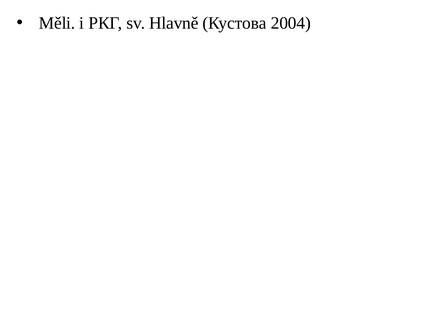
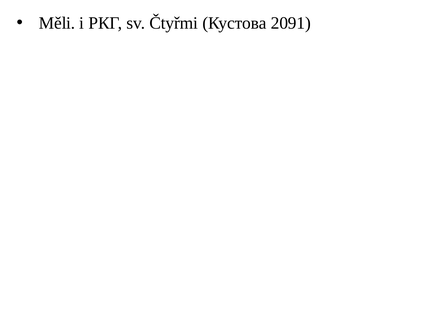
Hlavně: Hlavně -> Čtyřmi
2004: 2004 -> 2091
